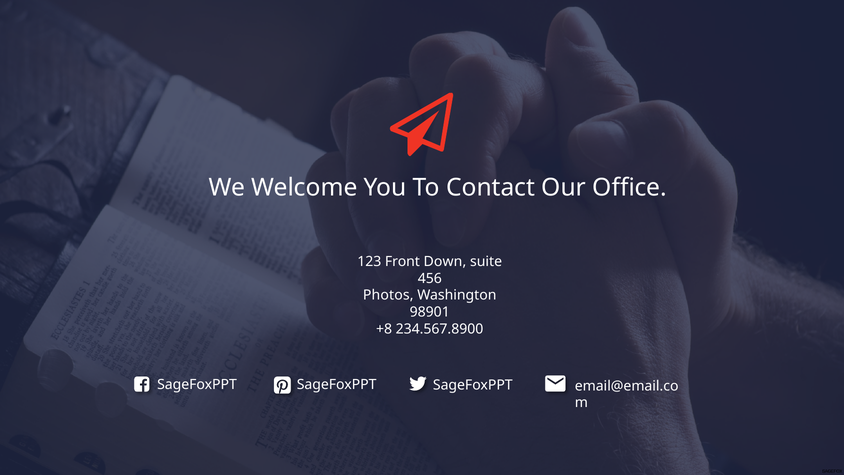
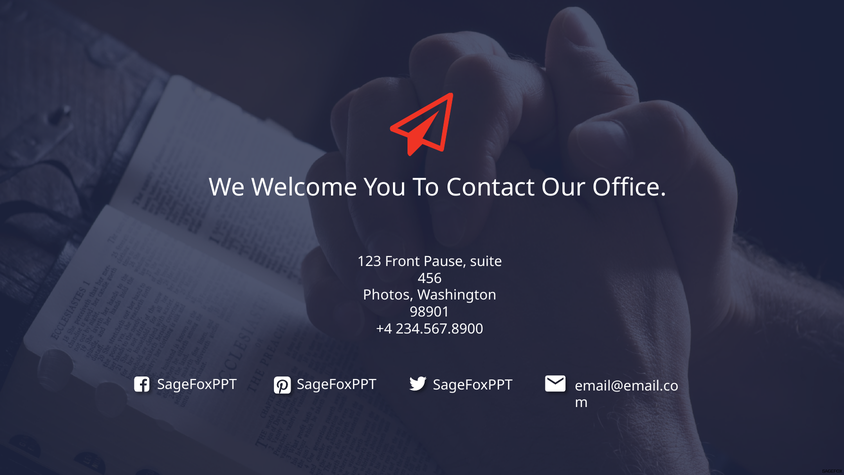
Down: Down -> Pause
+8: +8 -> +4
